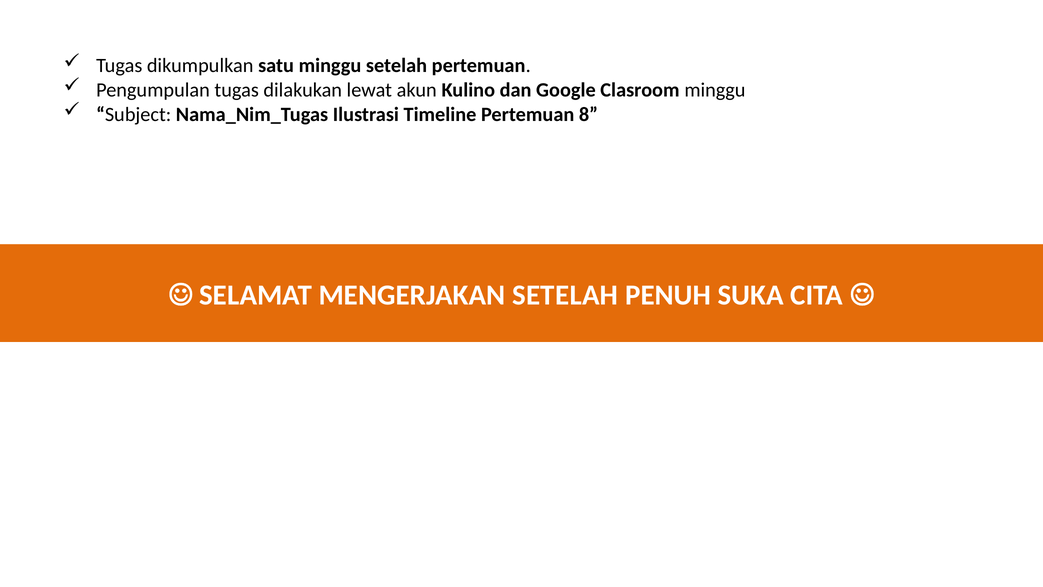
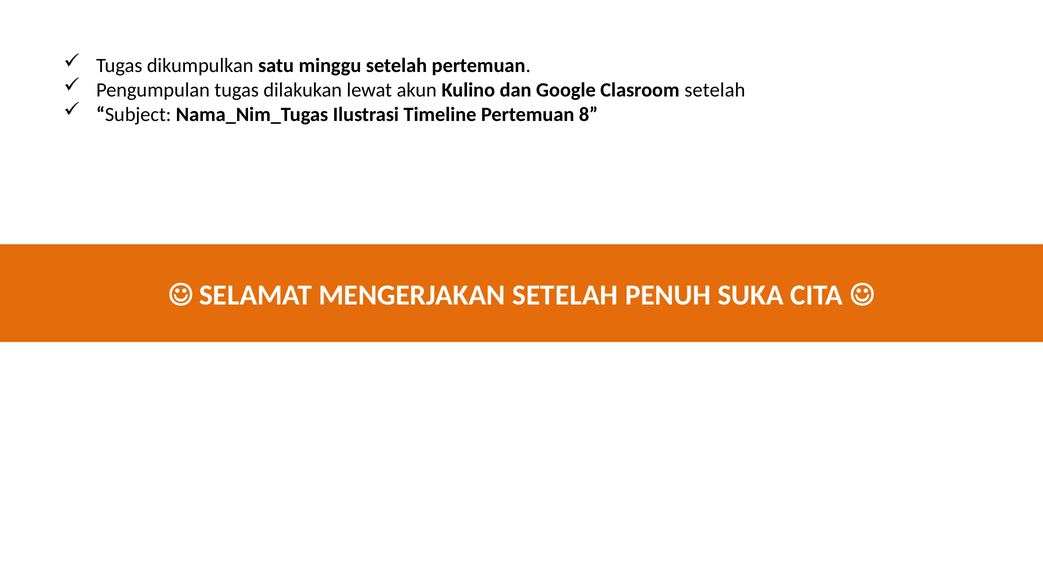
Clasroom minggu: minggu -> setelah
